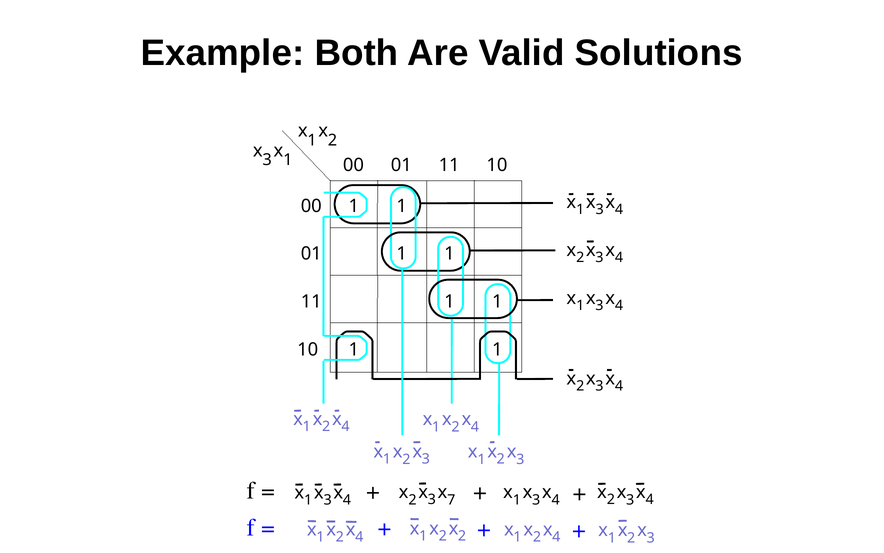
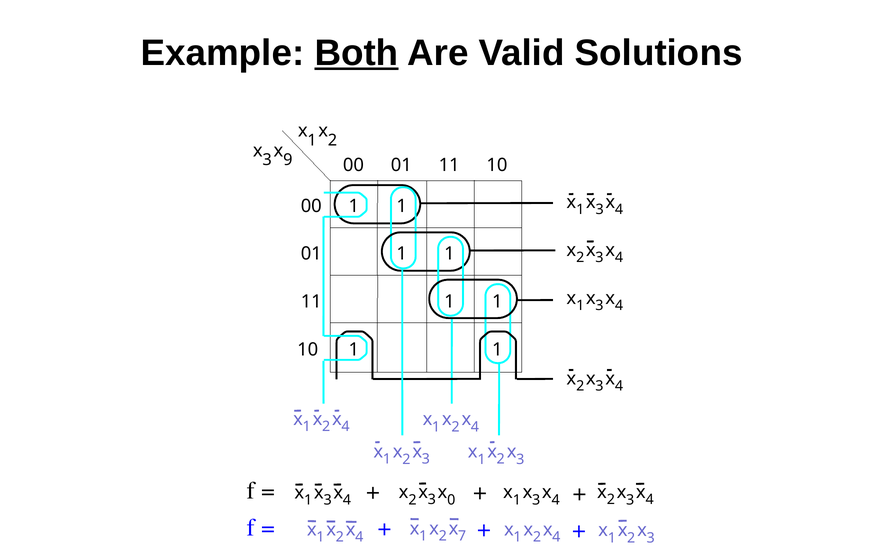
Both underline: none -> present
1 at (288, 160): 1 -> 9
7: 7 -> 0
2 x 2: 2 -> 7
